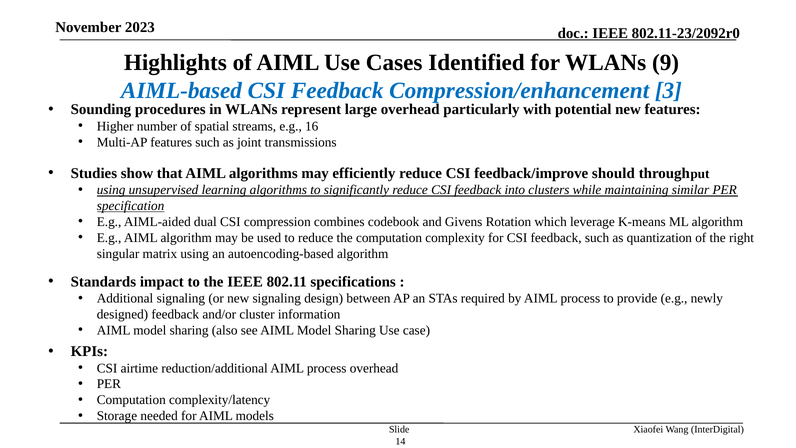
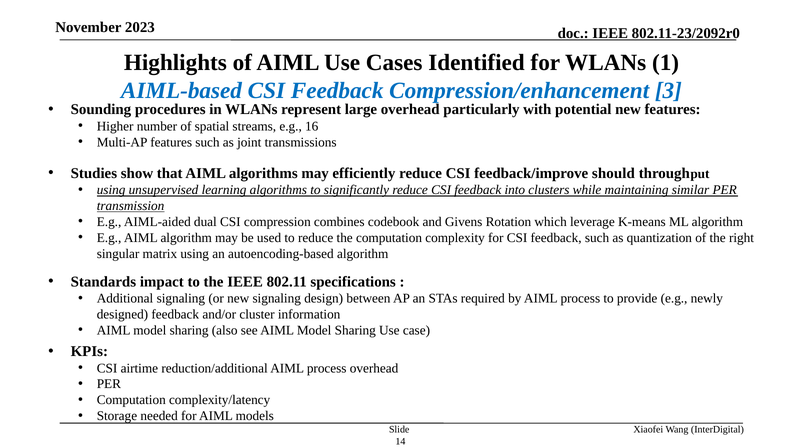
9: 9 -> 1
specification: specification -> transmission
